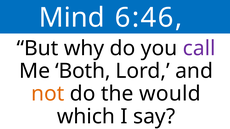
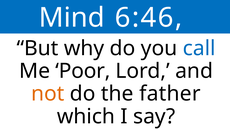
call colour: purple -> blue
Both: Both -> Poor
would: would -> father
